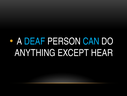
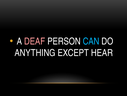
DEAF colour: light blue -> pink
